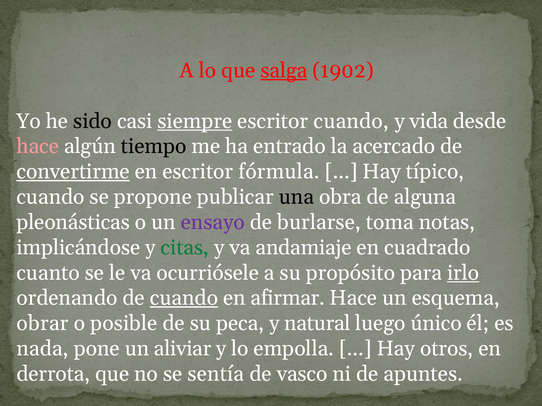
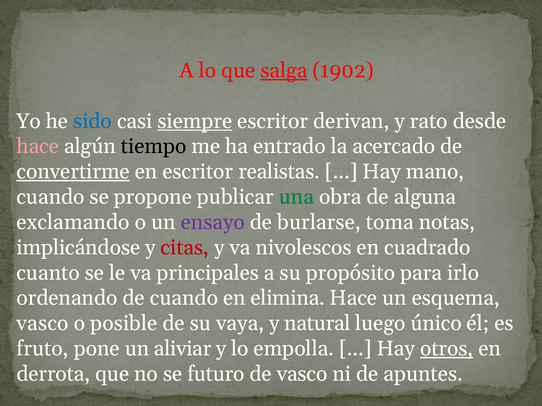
sido colour: black -> blue
escritor cuando: cuando -> derivan
vida: vida -> rato
fórmula: fórmula -> realistas
típico: típico -> mano
una colour: black -> green
pleonásticas: pleonásticas -> exclamando
citas colour: green -> red
andamiaje: andamiaje -> nivolescos
ocurriósele: ocurriósele -> principales
irlo underline: present -> none
cuando at (184, 298) underline: present -> none
afirmar: afirmar -> elimina
obrar at (43, 324): obrar -> vasco
peca: peca -> vaya
nada: nada -> fruto
otros underline: none -> present
sentía: sentía -> futuro
